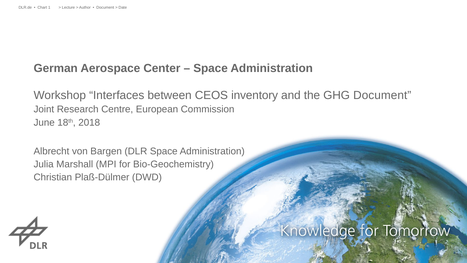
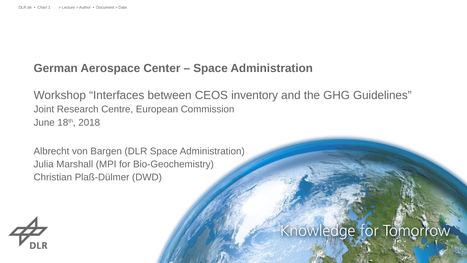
GHG Document: Document -> Guidelines
